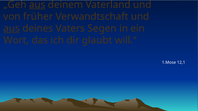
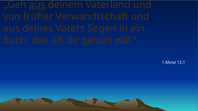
aus at (12, 28) underline: present -> none
Wort: Wort -> Euch
glaubt: glaubt -> gehört
